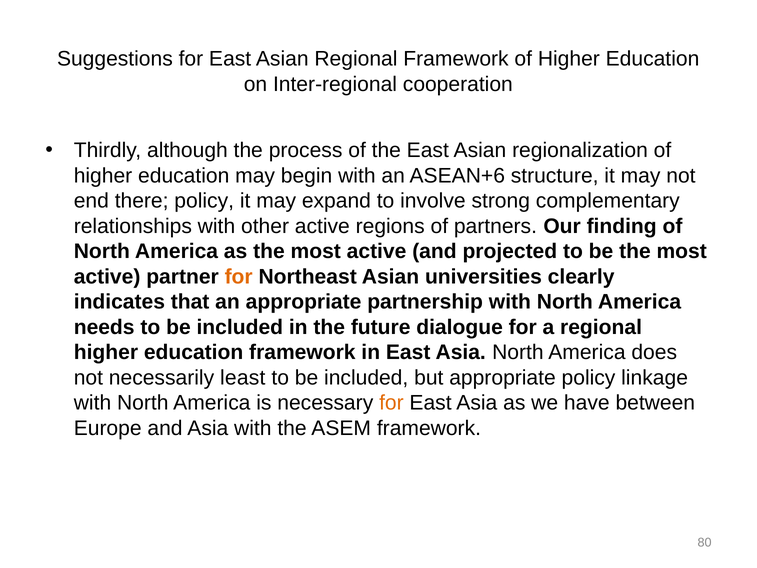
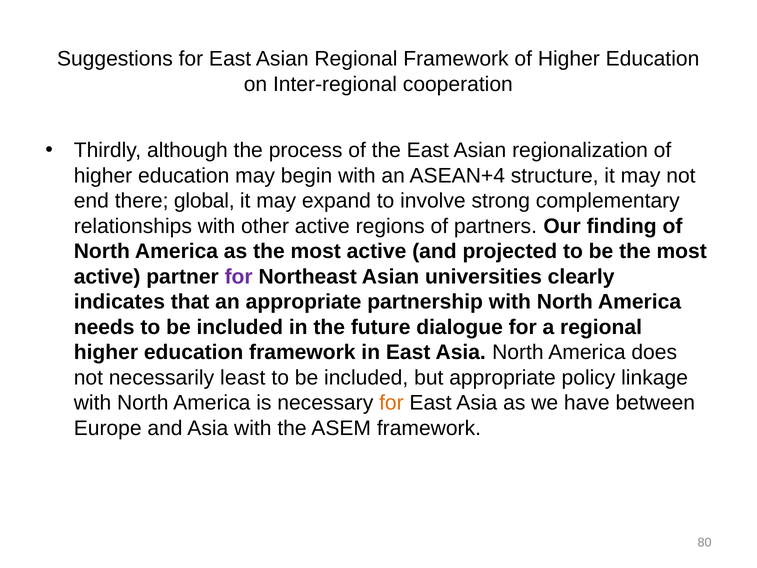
ASEAN+6: ASEAN+6 -> ASEAN+4
there policy: policy -> global
for at (239, 277) colour: orange -> purple
